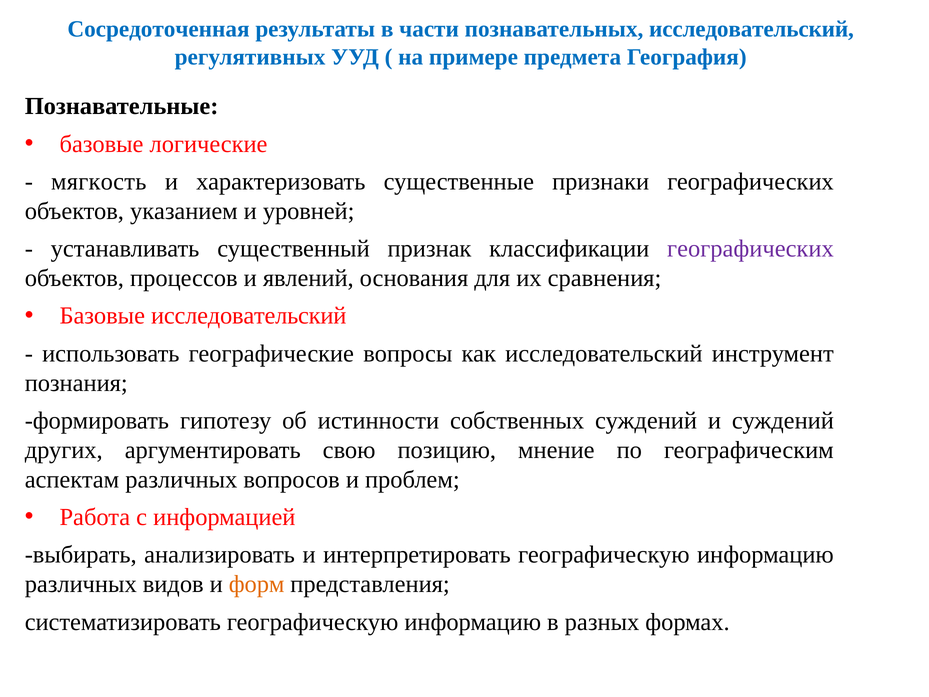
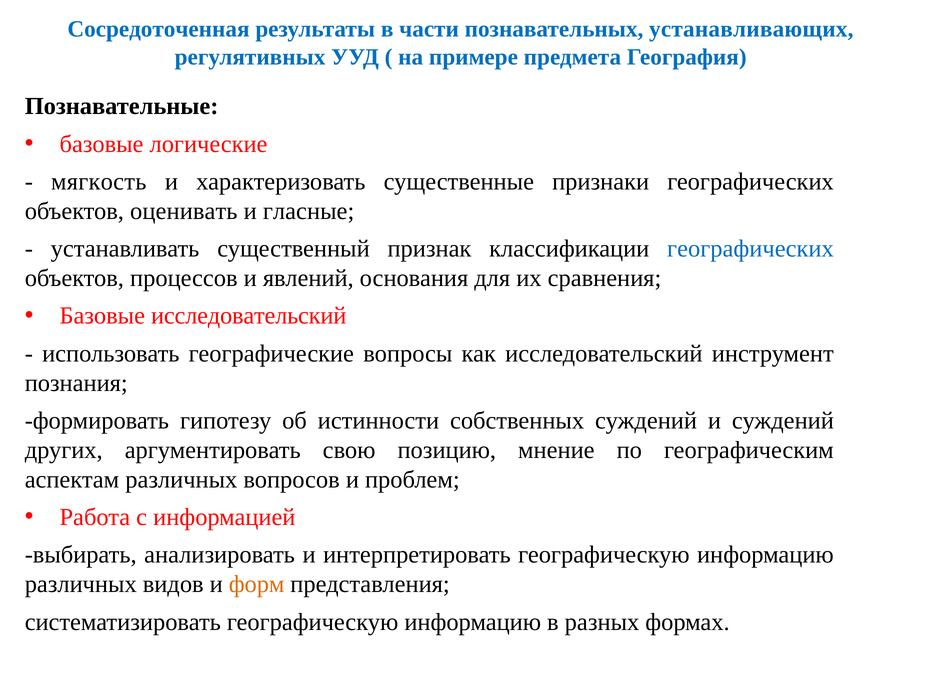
познавательных исследовательский: исследовательский -> устанавливающих
указанием: указанием -> оценивать
уровней: уровней -> гласные
географических at (750, 249) colour: purple -> blue
